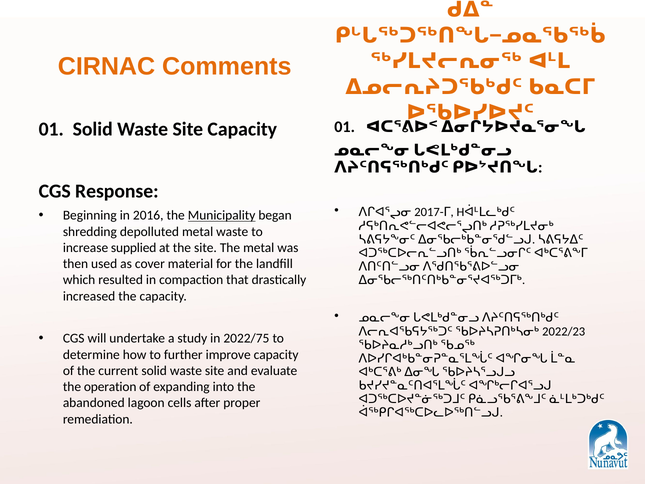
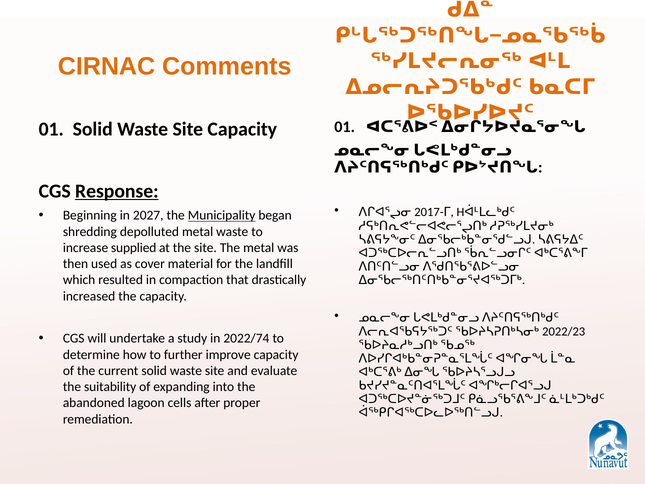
Response underline: none -> present
2016: 2016 -> 2027
2022/75: 2022/75 -> 2022/74
operation: operation -> suitability
